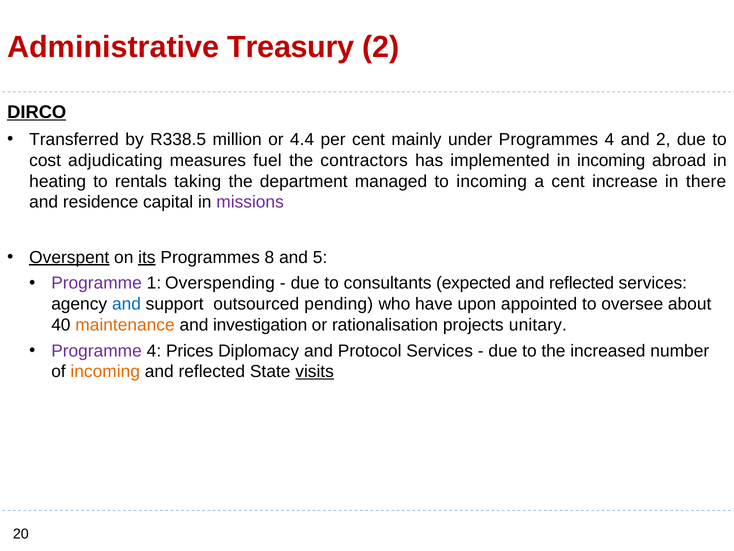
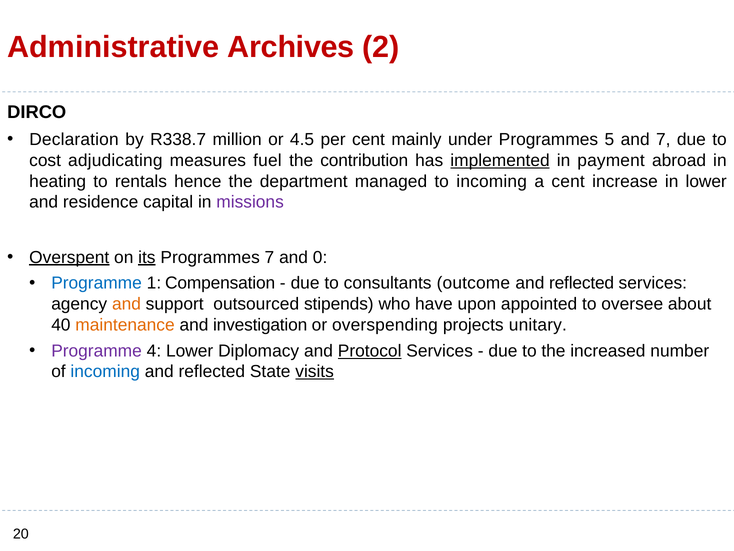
Treasury: Treasury -> Archives
DIRCO underline: present -> none
Transferred: Transferred -> Declaration
R338.5: R338.5 -> R338.7
4.4: 4.4 -> 4.5
Programmes 4: 4 -> 5
and 2: 2 -> 7
contractors: contractors -> contribution
implemented underline: none -> present
in incoming: incoming -> payment
taking: taking -> hence
in there: there -> lower
Programmes 8: 8 -> 7
5: 5 -> 0
Programme at (97, 283) colour: purple -> blue
Overspending: Overspending -> Compensation
expected: expected -> outcome
and at (126, 304) colour: blue -> orange
pending: pending -> stipends
rationalisation: rationalisation -> overspending
4 Prices: Prices -> Lower
Protocol underline: none -> present
incoming at (105, 371) colour: orange -> blue
